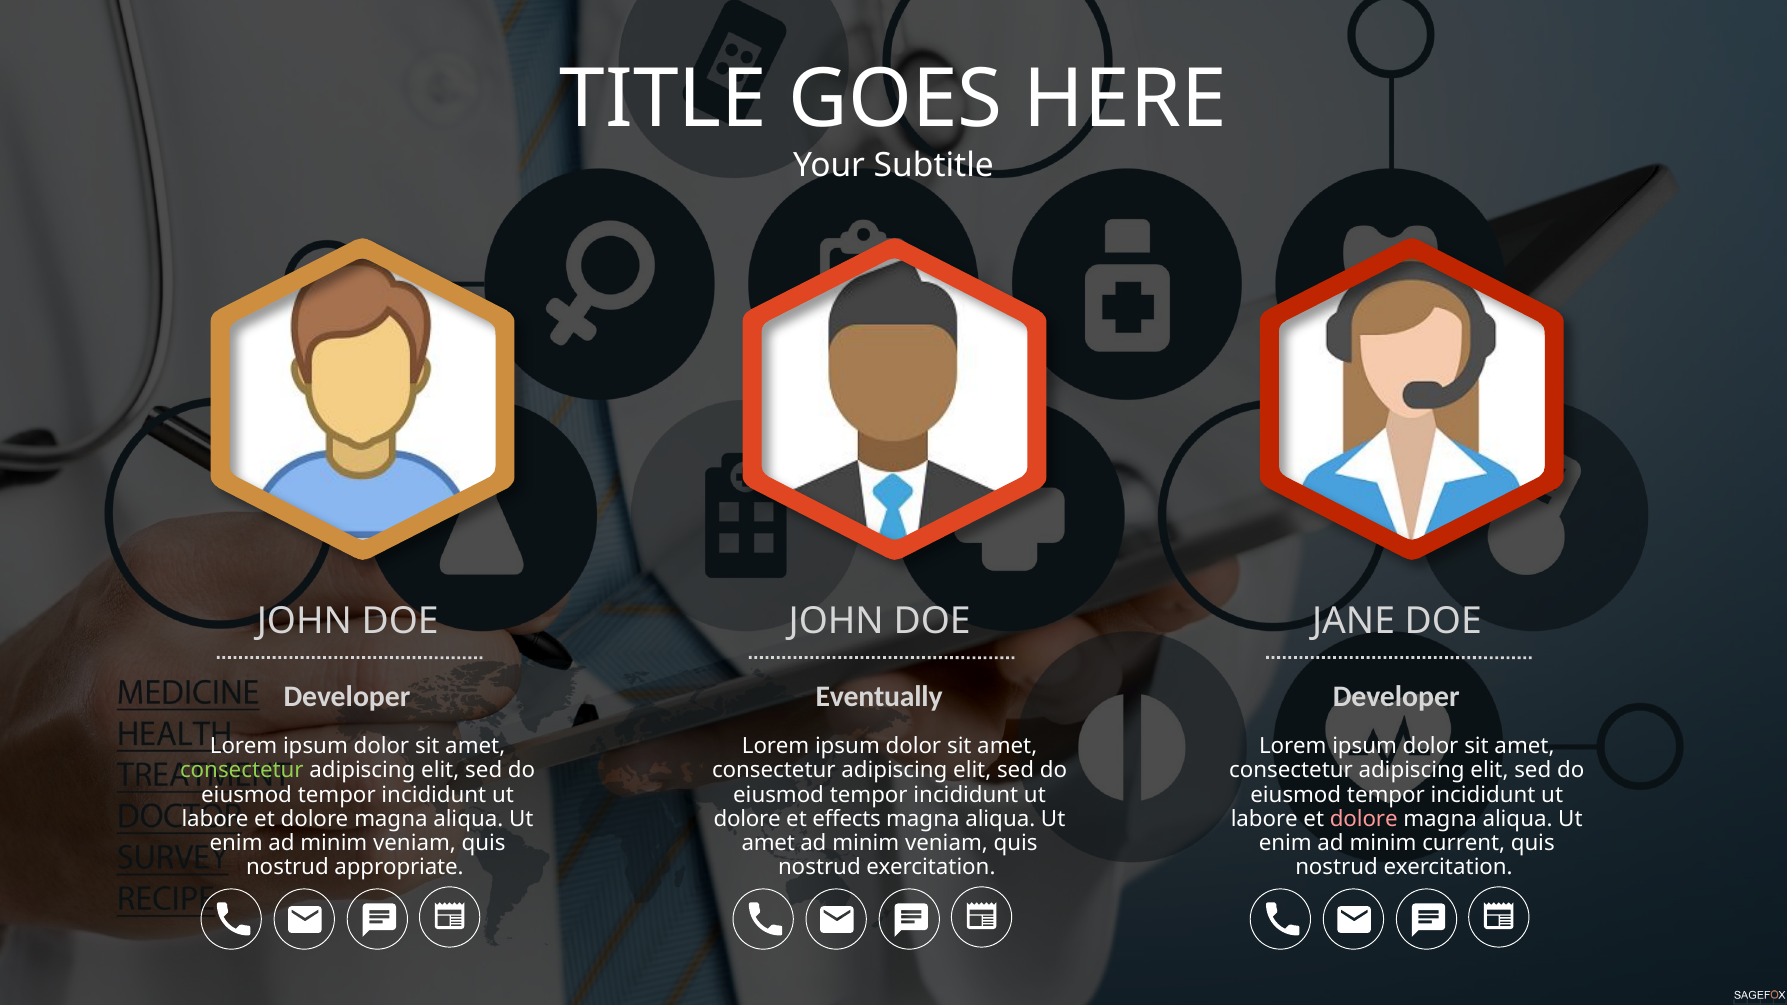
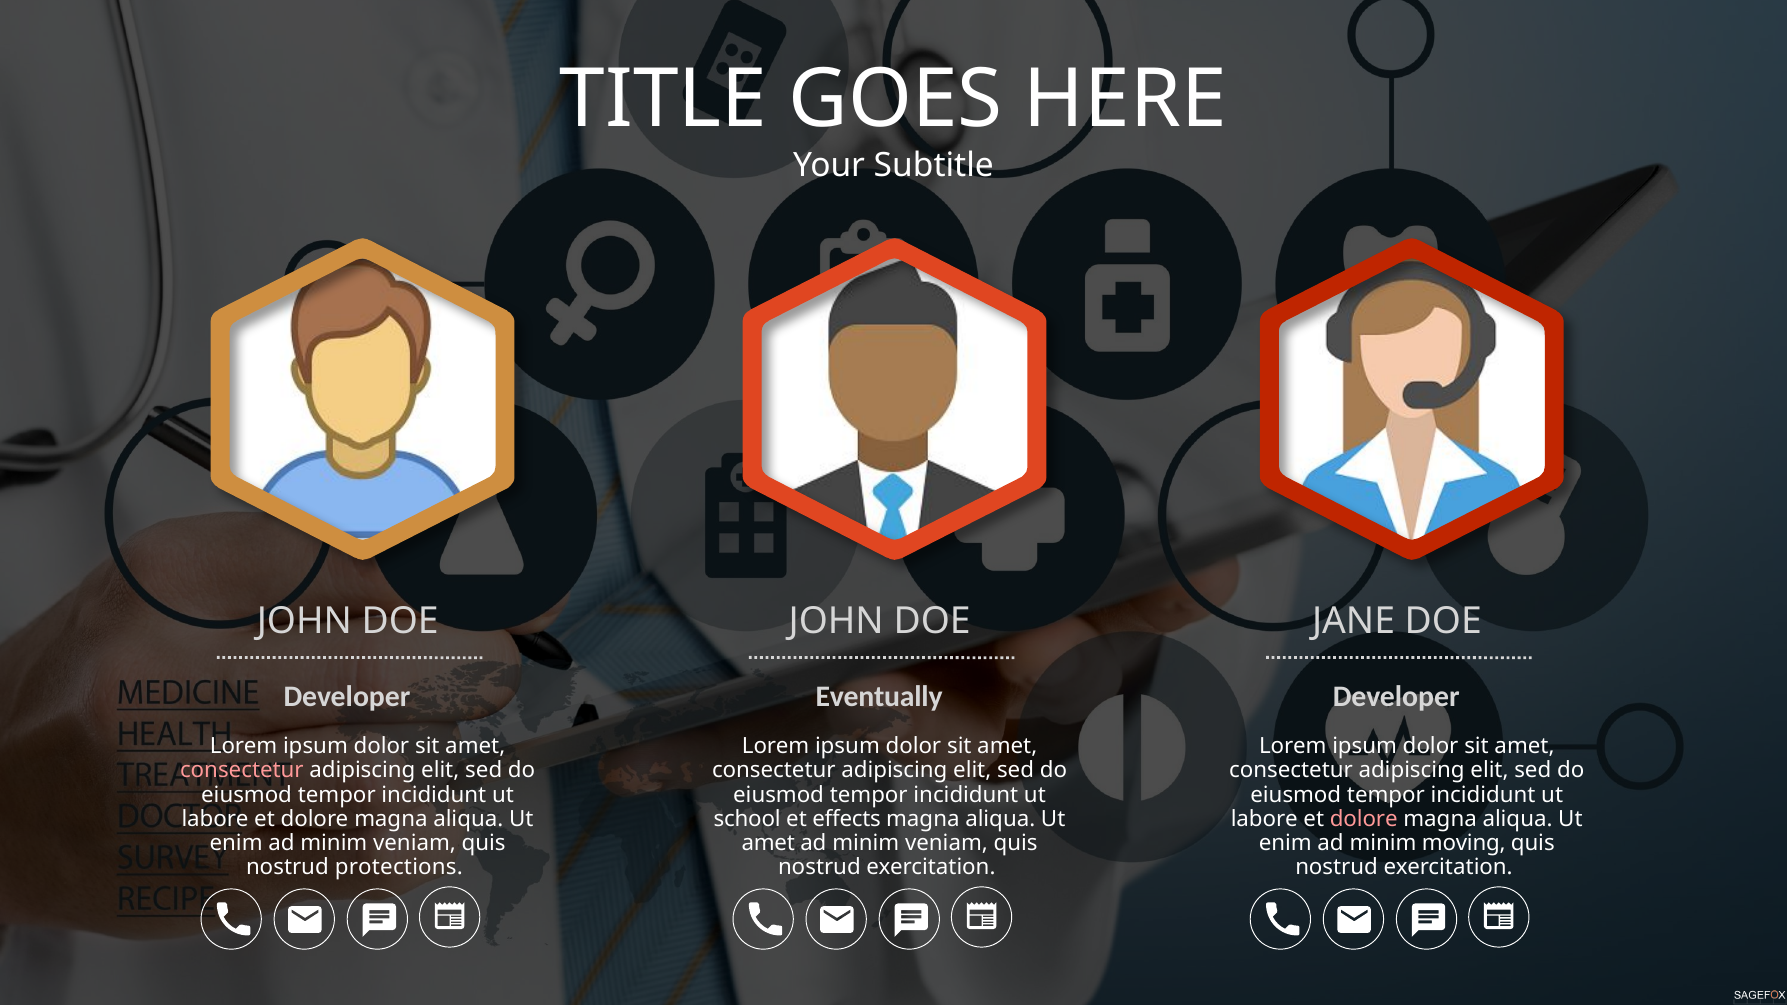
consectetur at (242, 771) colour: light green -> pink
dolore at (747, 819): dolore -> school
current: current -> moving
appropriate: appropriate -> protections
